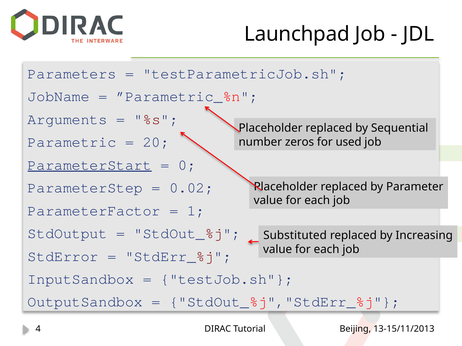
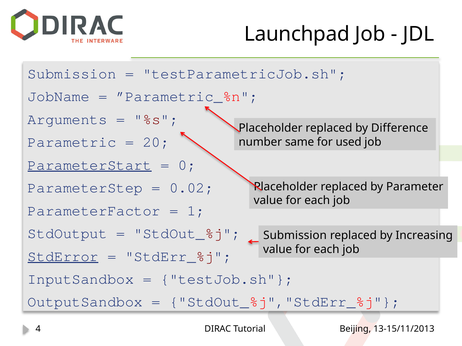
Parameters at (72, 74): Parameters -> Submission
Sequential: Sequential -> Difference
zeros: zeros -> same
Substituted at (295, 236): Substituted -> Submission
StdError underline: none -> present
